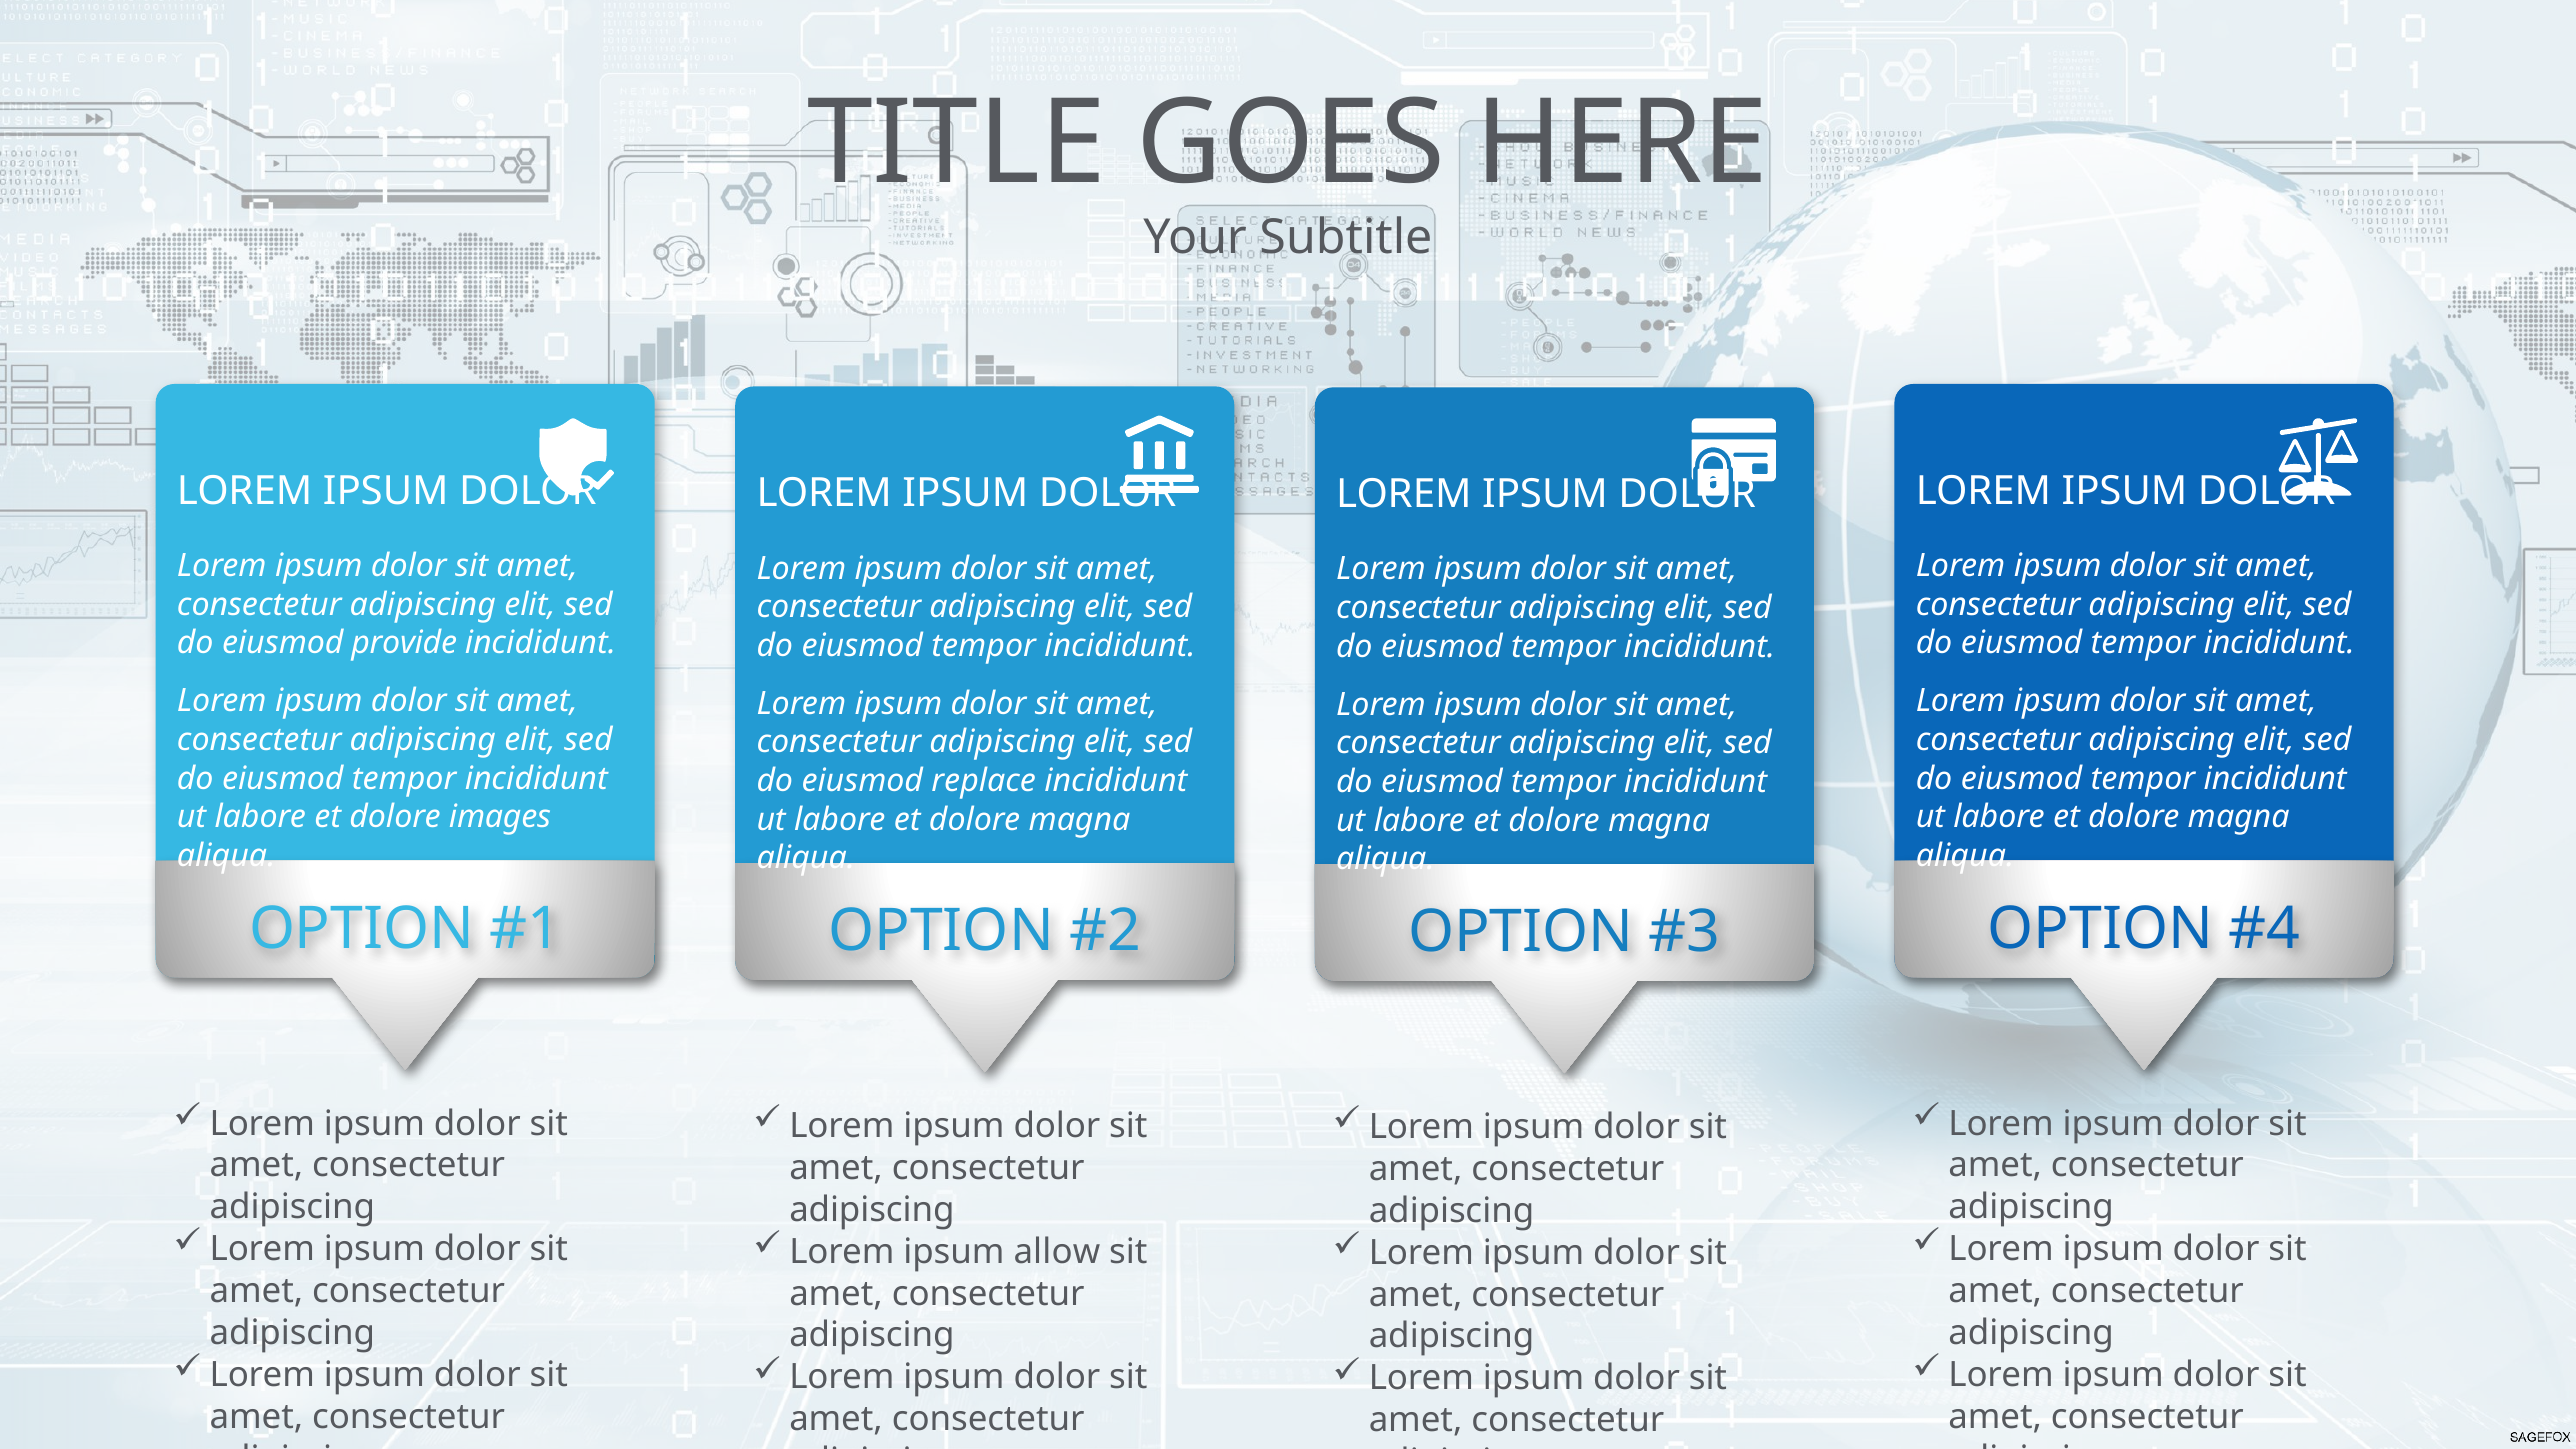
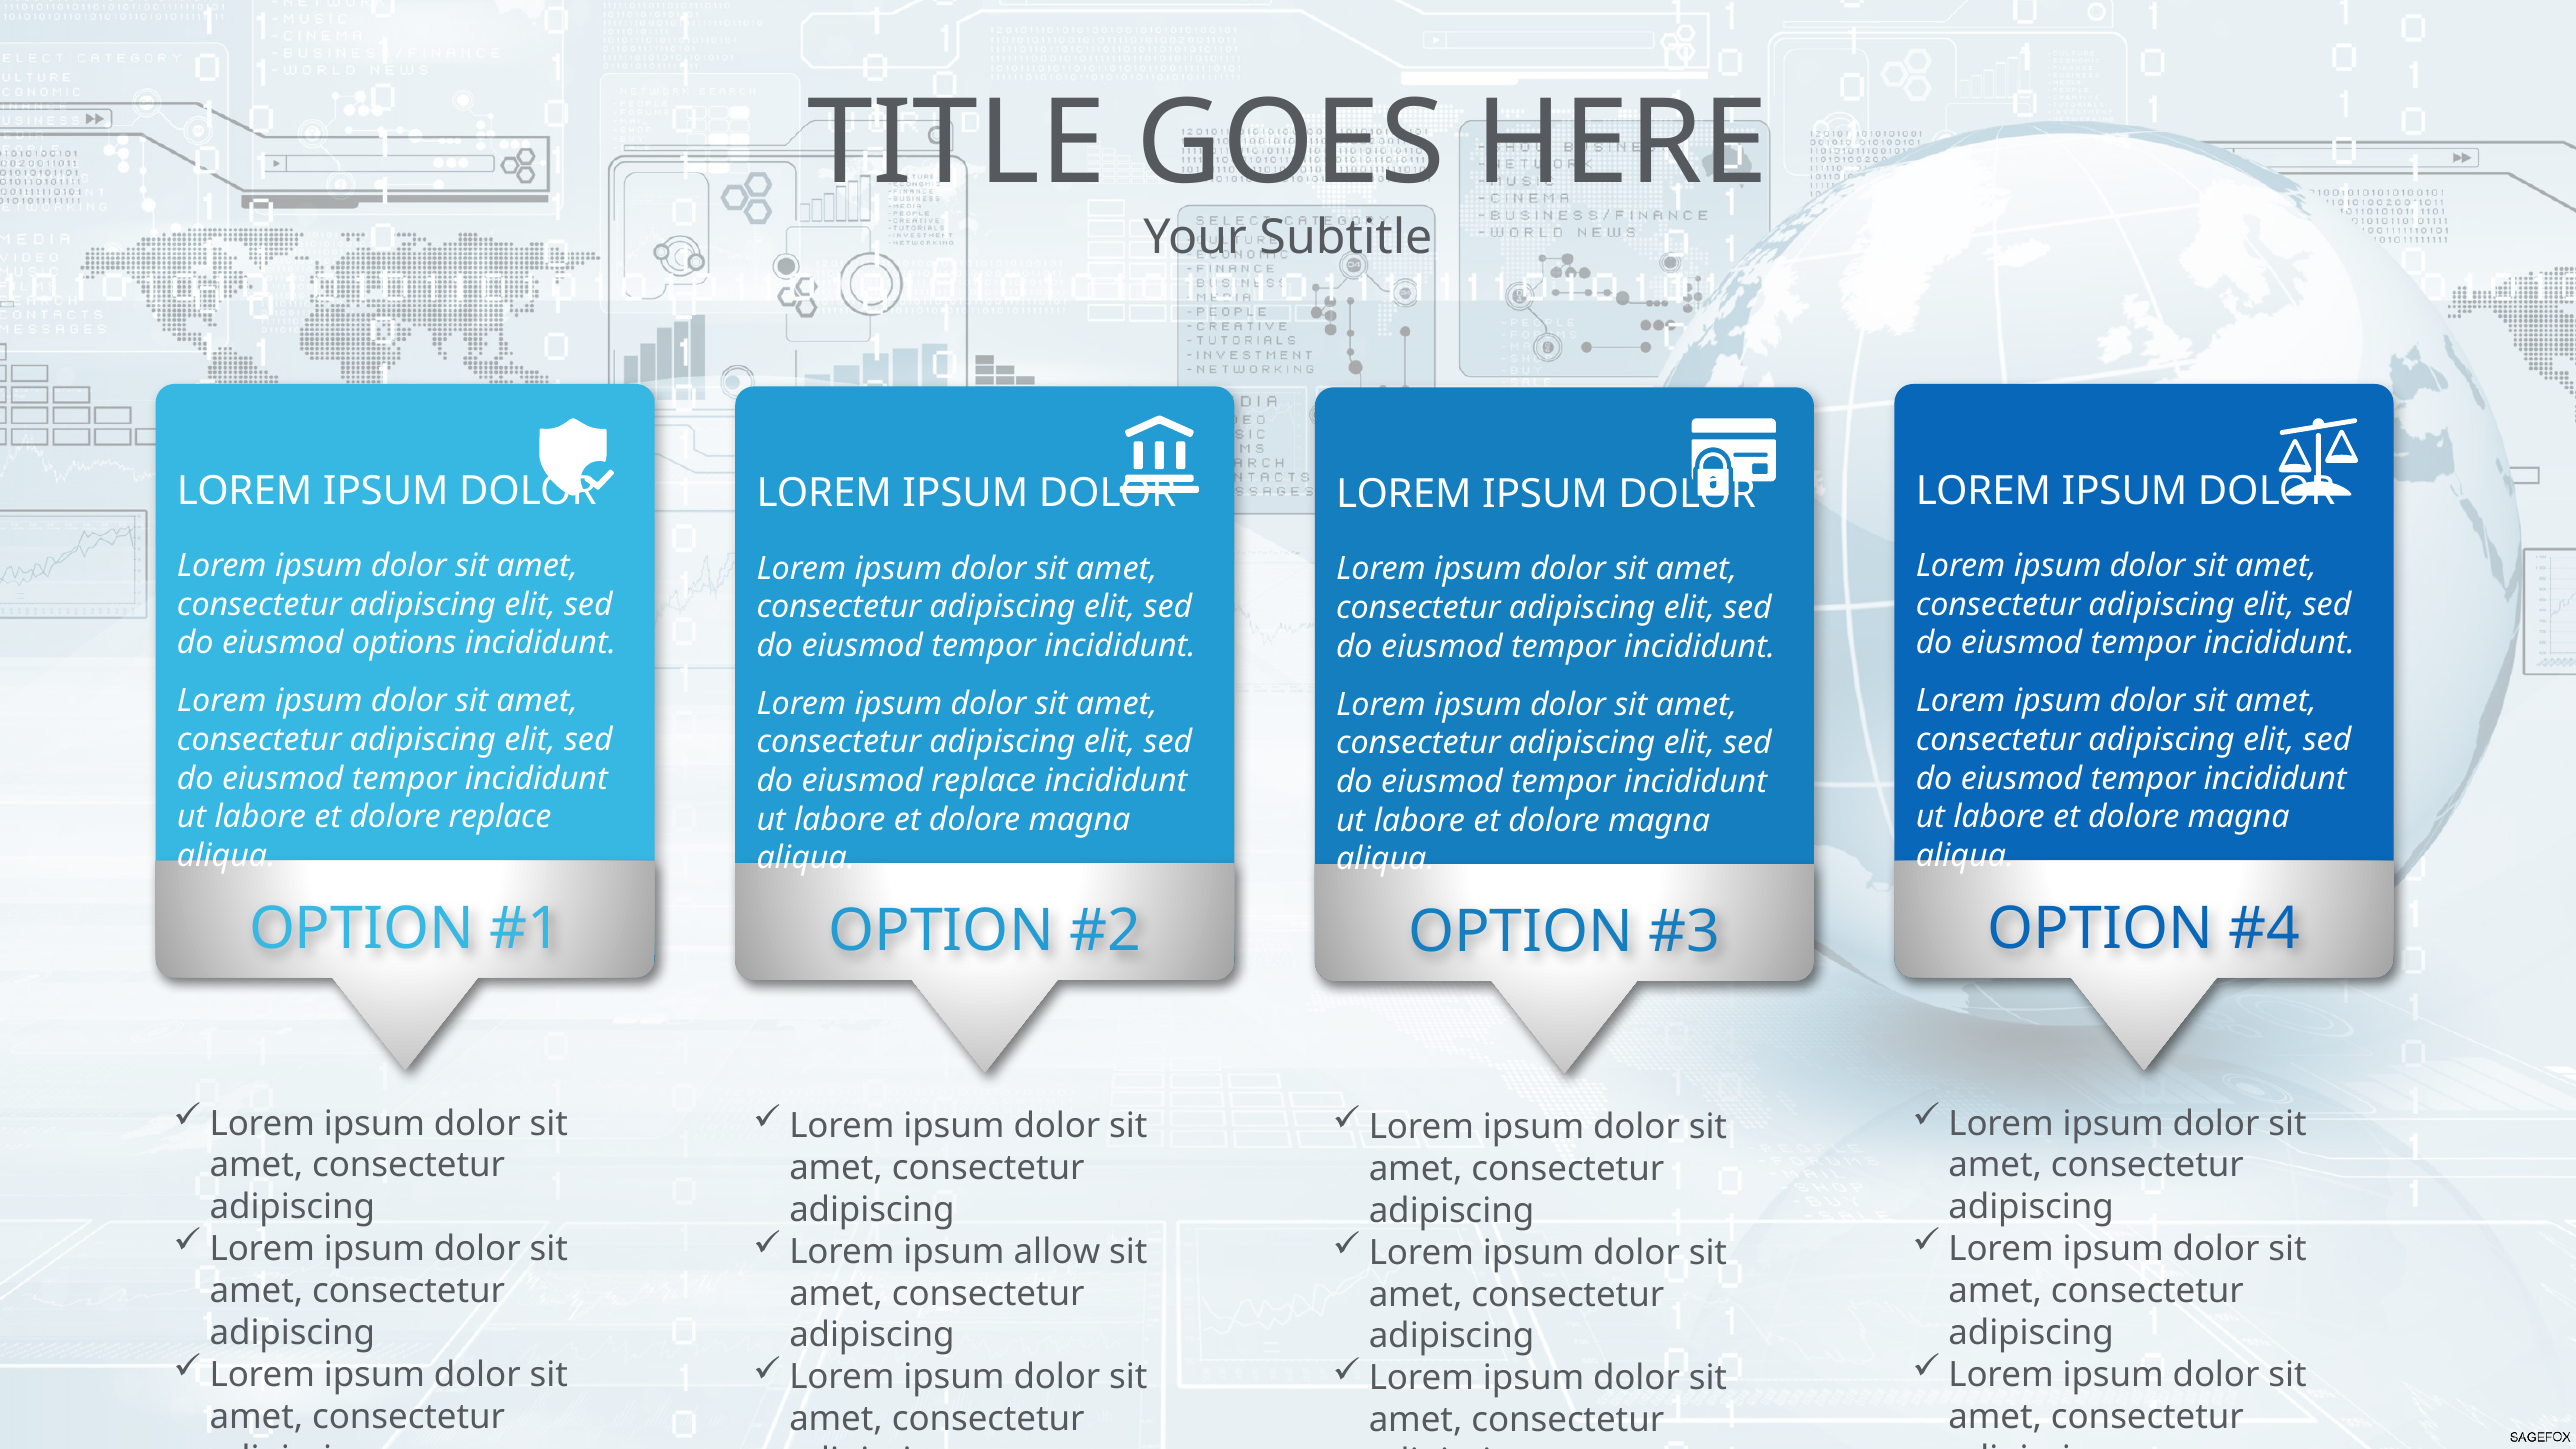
provide: provide -> options
dolore images: images -> replace
